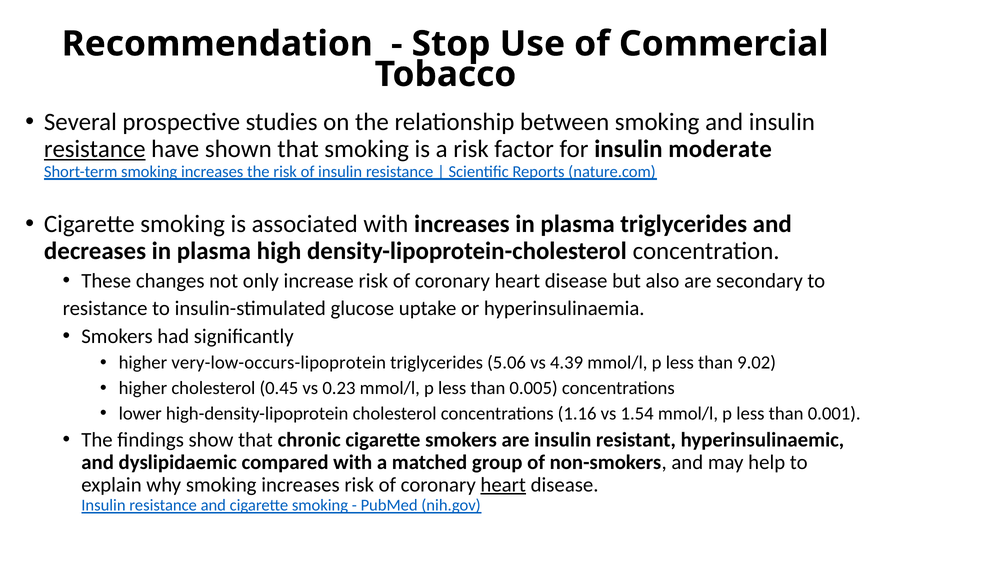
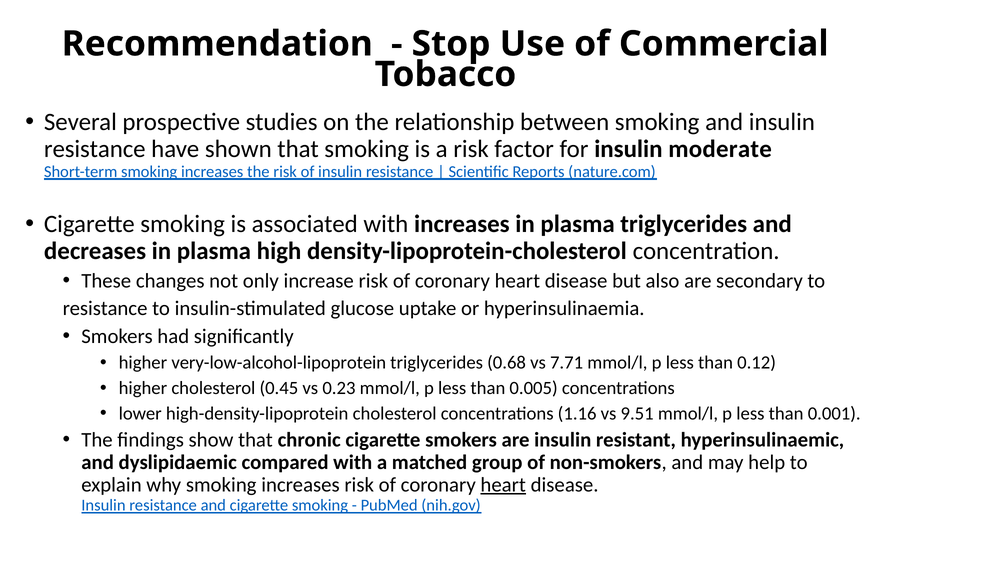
resistance at (95, 149) underline: present -> none
very-low-occurs-lipoprotein: very-low-occurs-lipoprotein -> very-low-alcohol-lipoprotein
5.06: 5.06 -> 0.68
4.39: 4.39 -> 7.71
9.02: 9.02 -> 0.12
1.54: 1.54 -> 9.51
